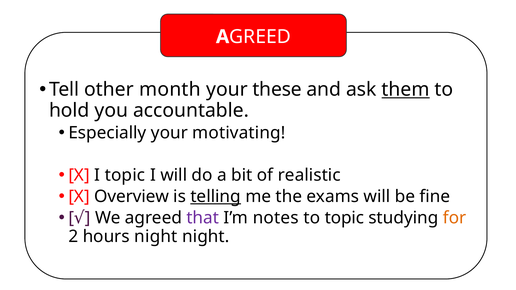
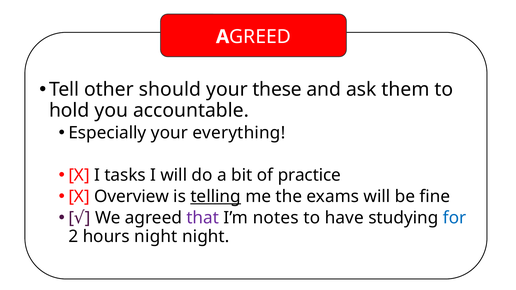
month: month -> should
them underline: present -> none
motivating: motivating -> everything
I topic: topic -> tasks
realistic: realistic -> practice
to topic: topic -> have
for colour: orange -> blue
